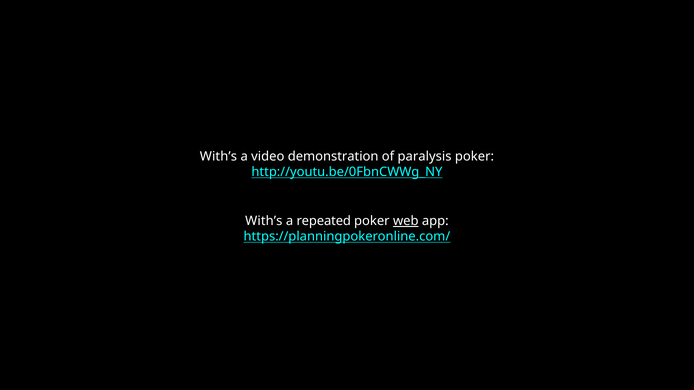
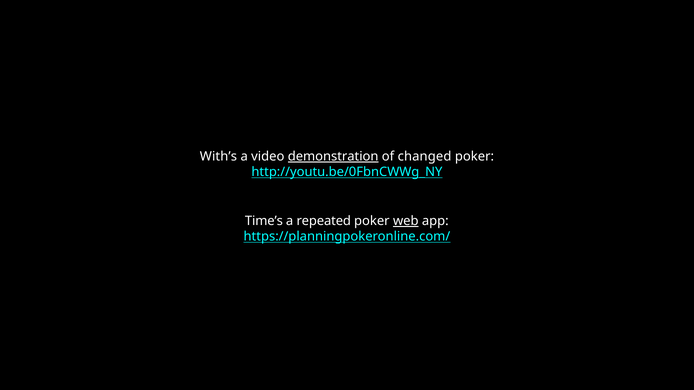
demonstration underline: none -> present
paralysis: paralysis -> changed
With’s at (264, 221): With’s -> Time’s
